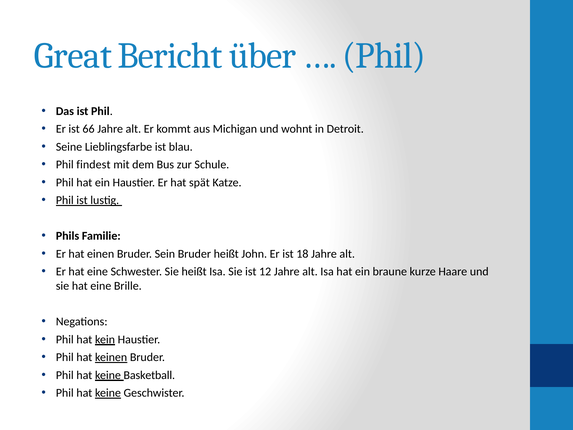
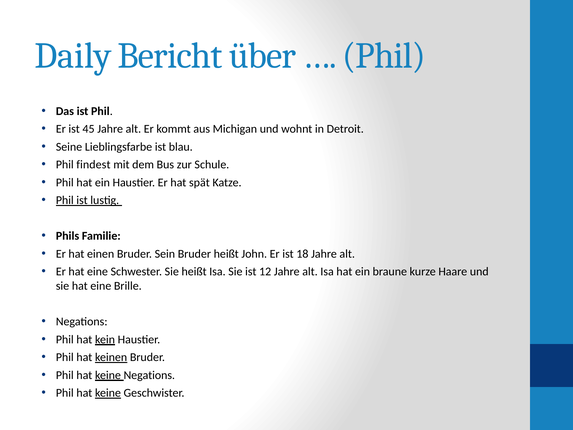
Great: Great -> Daily
66: 66 -> 45
keine Basketball: Basketball -> Negations
